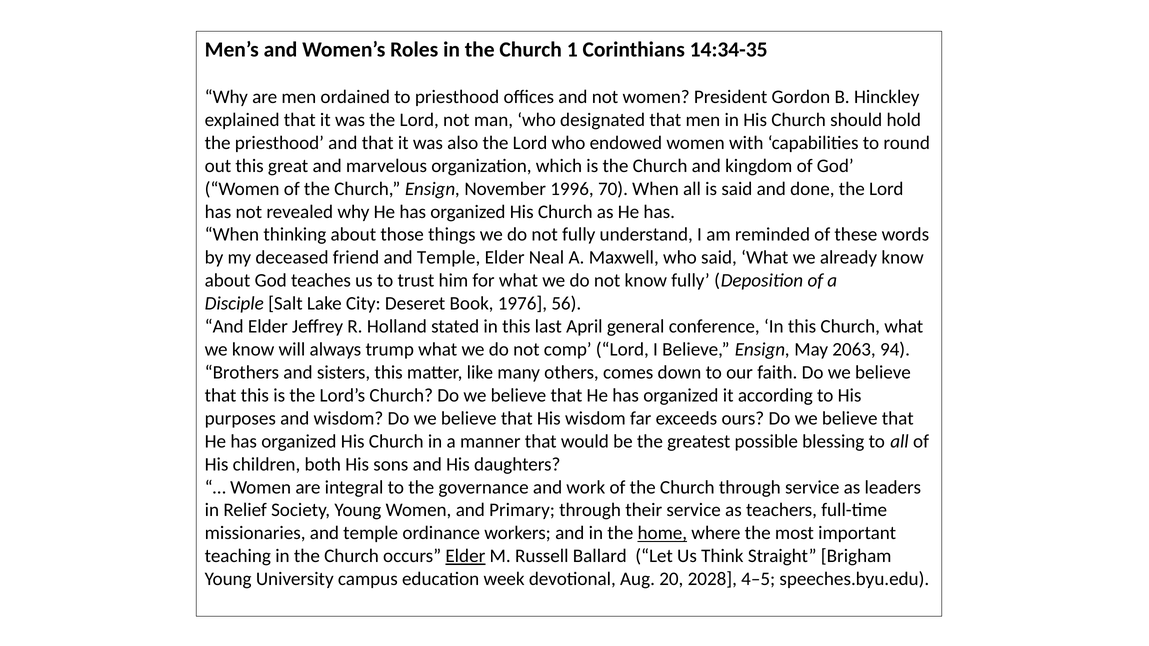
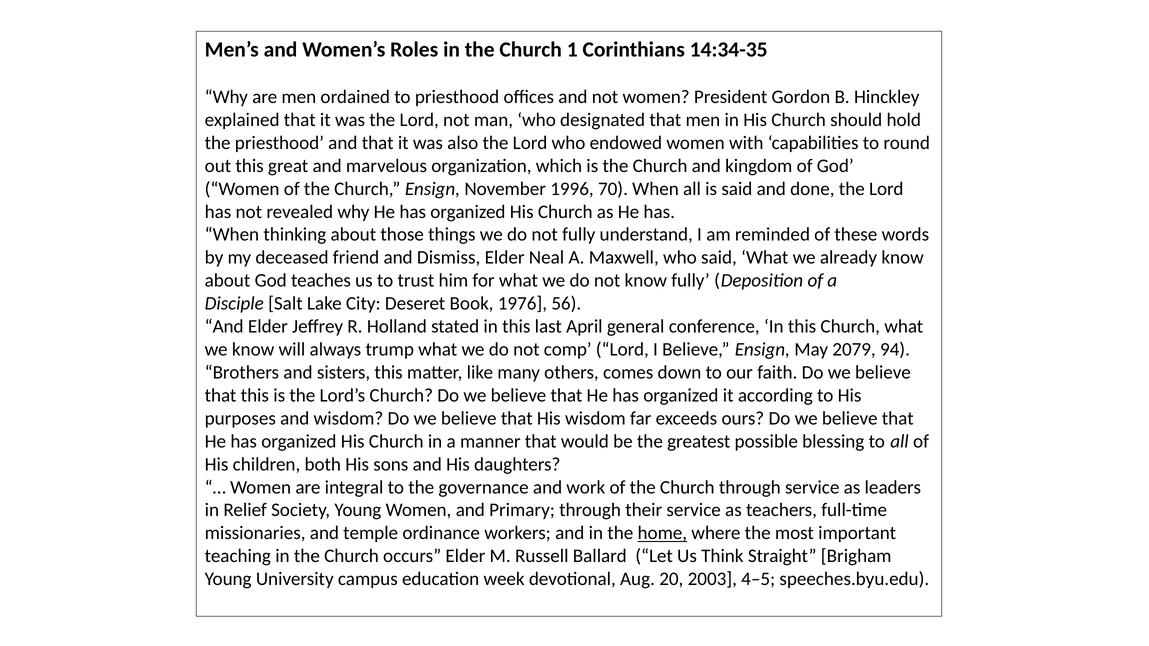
friend and Temple: Temple -> Dismiss
2063: 2063 -> 2079
Elder at (465, 556) underline: present -> none
2028: 2028 -> 2003
